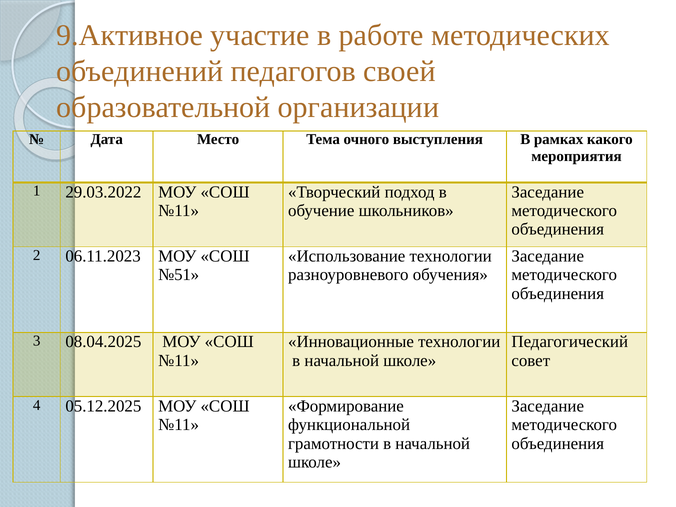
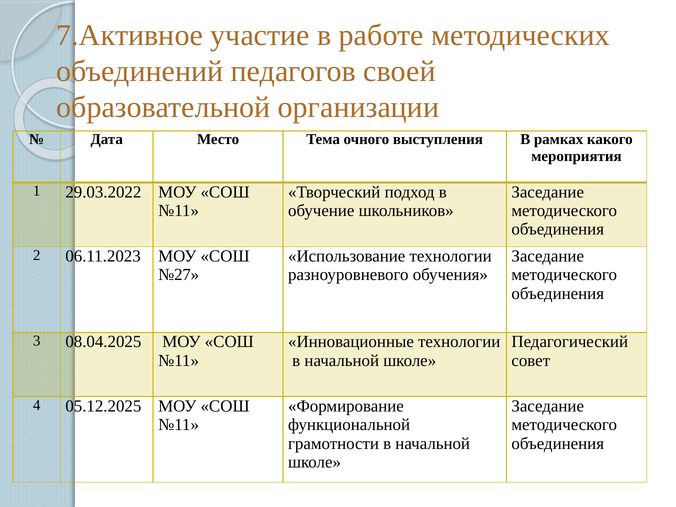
9.Активное: 9.Активное -> 7.Активное
№51: №51 -> №27
